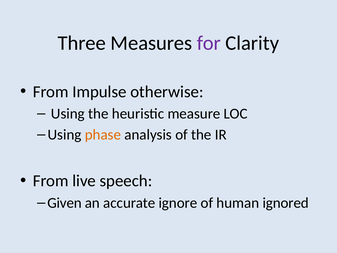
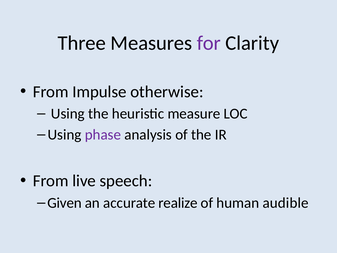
phase colour: orange -> purple
ignore: ignore -> realize
ignored: ignored -> audible
